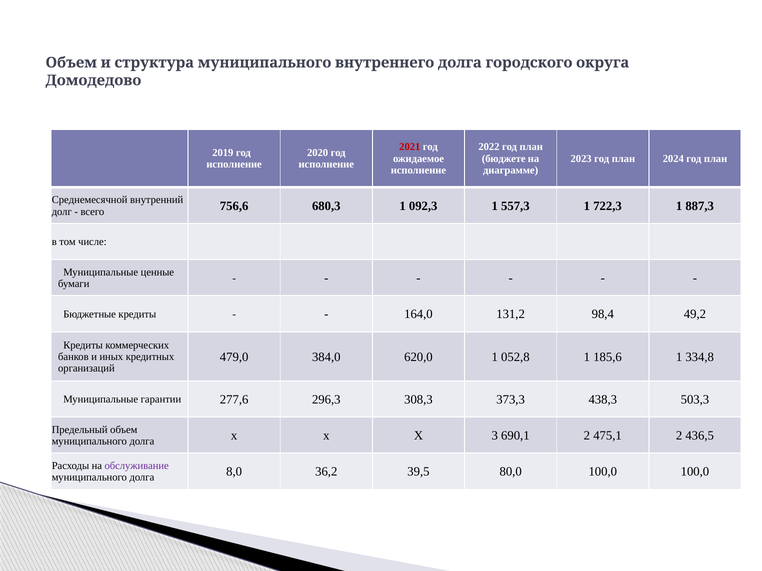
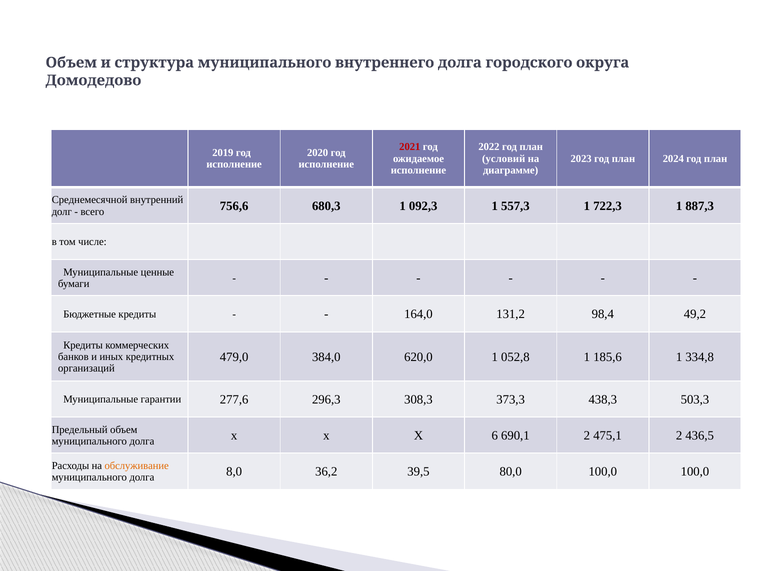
бюджете: бюджете -> условий
3: 3 -> 6
обслуживание colour: purple -> orange
